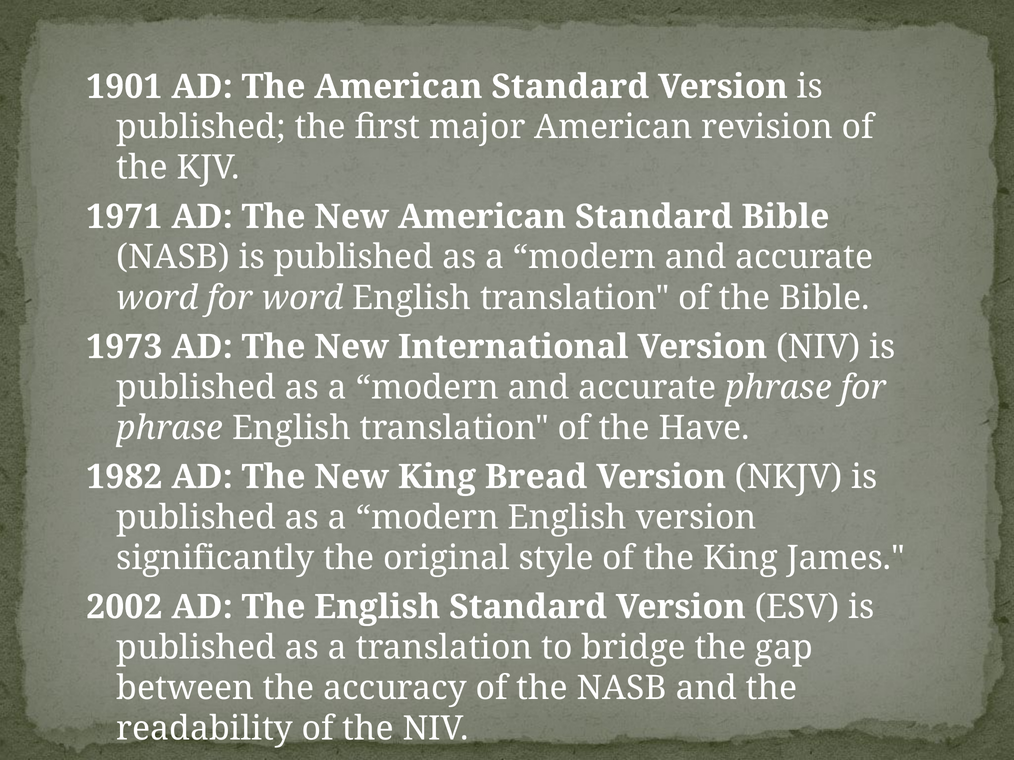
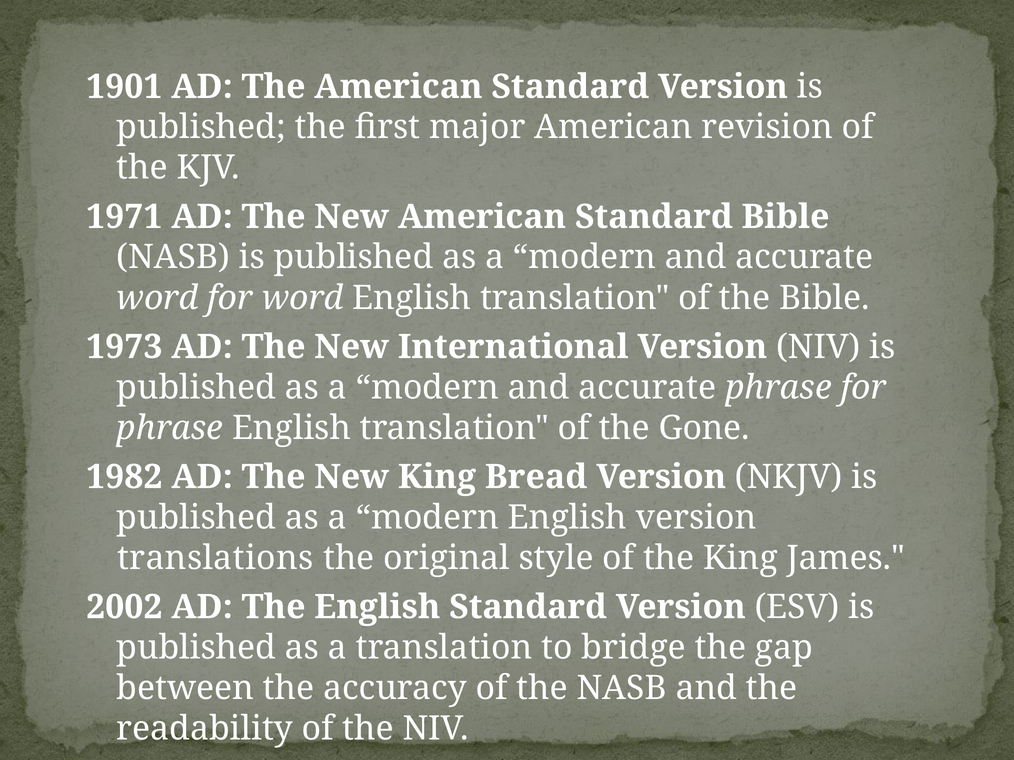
Have: Have -> Gone
significantly: significantly -> translations
